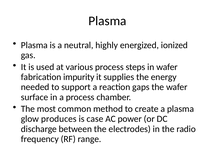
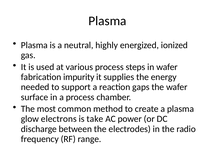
produces: produces -> electrons
case: case -> take
